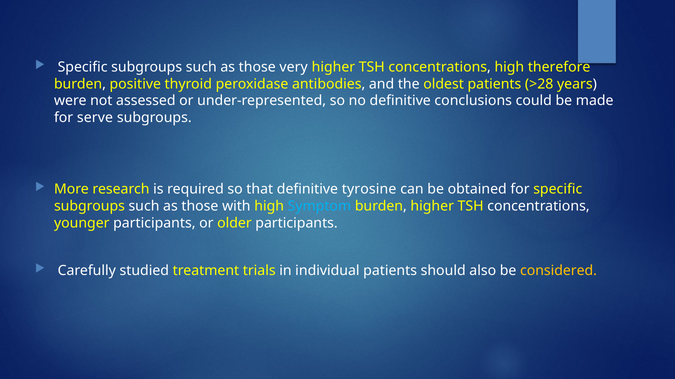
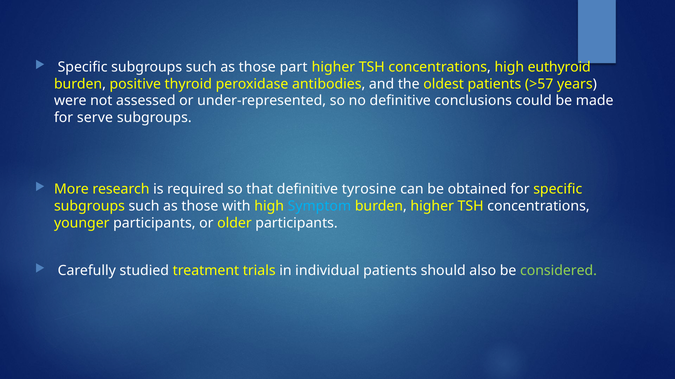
very: very -> part
therefore: therefore -> euthyroid
>28: >28 -> >57
considered colour: yellow -> light green
